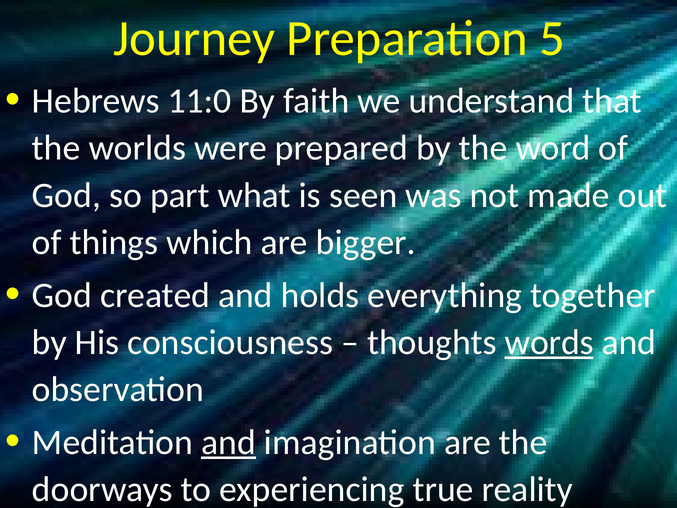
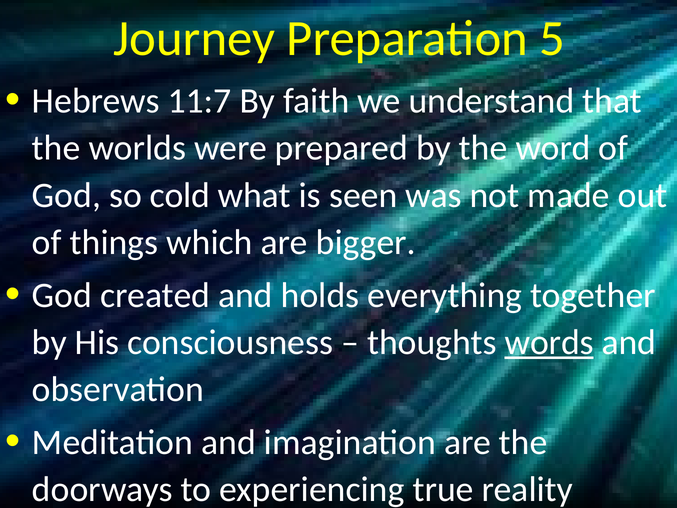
11:0: 11:0 -> 11:7
part: part -> cold
and at (229, 442) underline: present -> none
